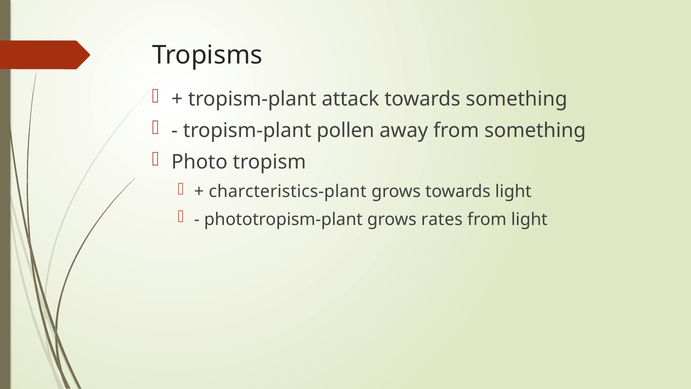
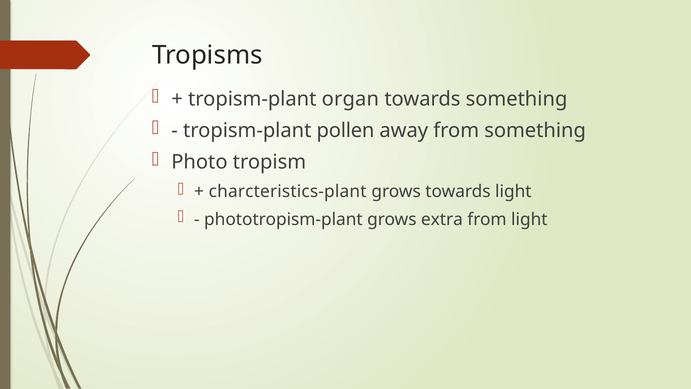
attack: attack -> organ
rates: rates -> extra
